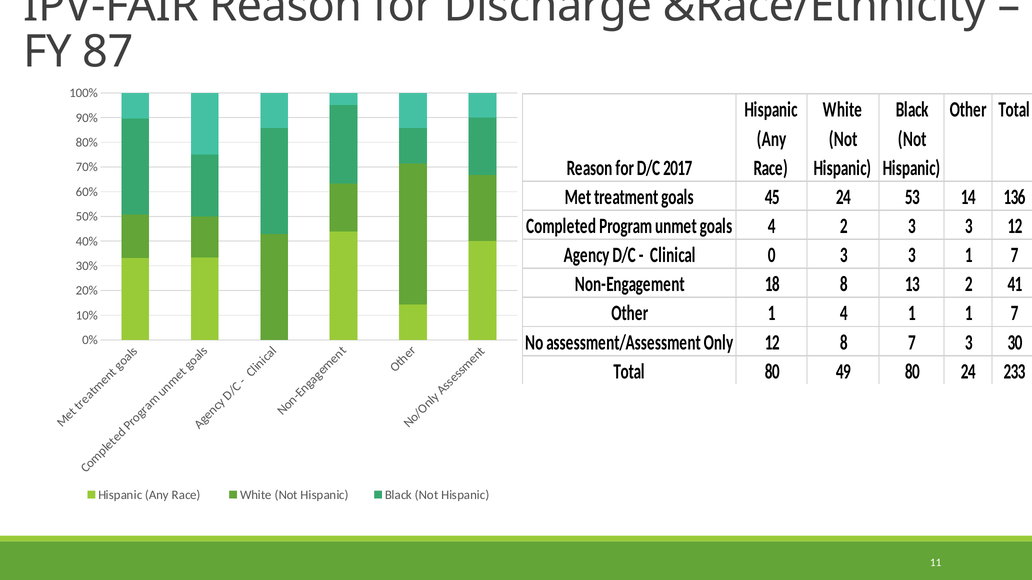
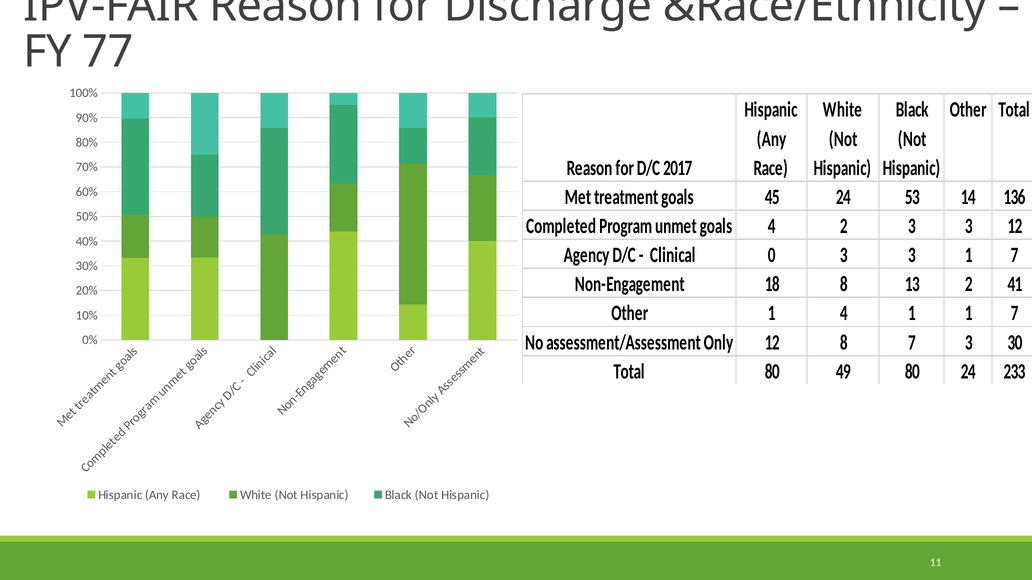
87: 87 -> 77
